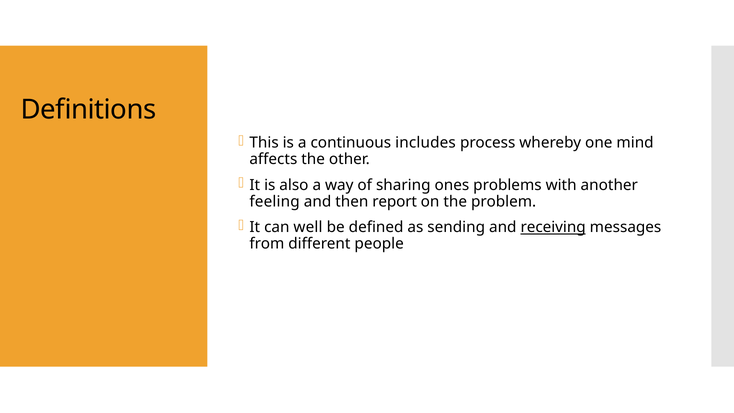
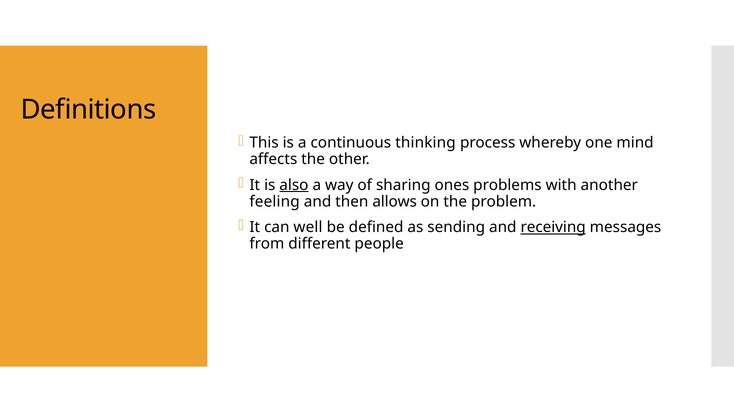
includes: includes -> thinking
also underline: none -> present
report: report -> allows
